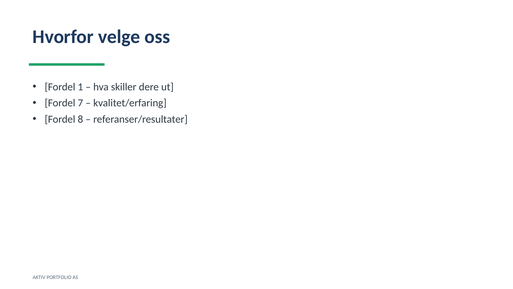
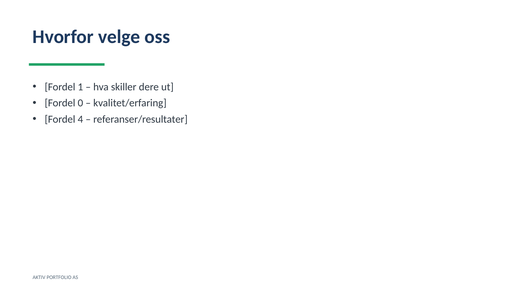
7: 7 -> 0
8: 8 -> 4
